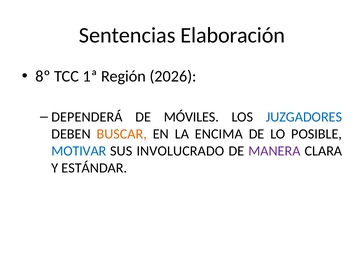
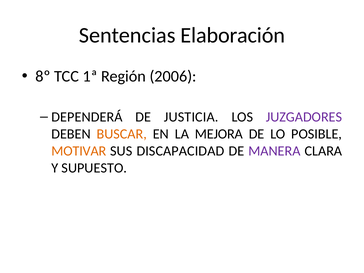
2026: 2026 -> 2006
MÓVILES: MÓVILES -> JUSTICIA
JUZGADORES colour: blue -> purple
ENCIMA: ENCIMA -> MEJORA
MOTIVAR colour: blue -> orange
INVOLUCRADO: INVOLUCRADO -> DISCAPACIDAD
ESTÁNDAR: ESTÁNDAR -> SUPUESTO
